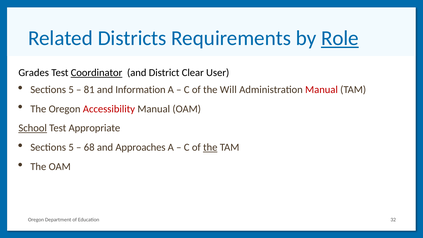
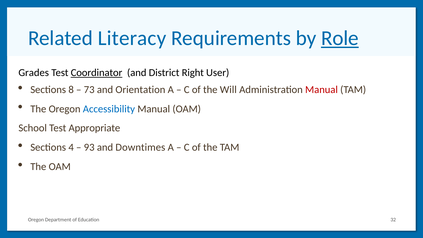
Districts: Districts -> Literacy
Clear: Clear -> Right
5 at (71, 90): 5 -> 8
81: 81 -> 73
Information: Information -> Orientation
Accessibility colour: red -> blue
School underline: present -> none
5 at (71, 147): 5 -> 4
68: 68 -> 93
Approaches: Approaches -> Downtimes
the at (210, 147) underline: present -> none
